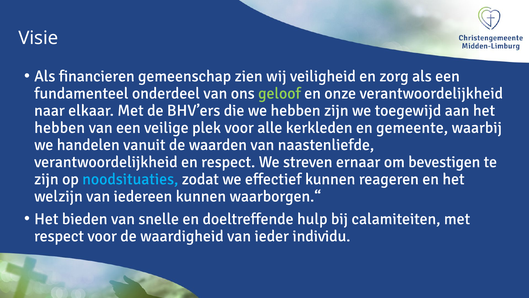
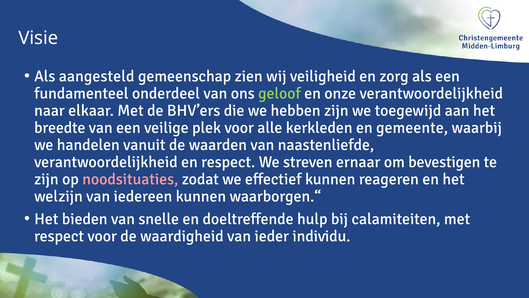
financieren: financieren -> aangesteld
hebben at (60, 127): hebben -> breedte
noodsituaties colour: light blue -> pink
